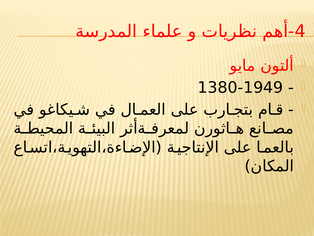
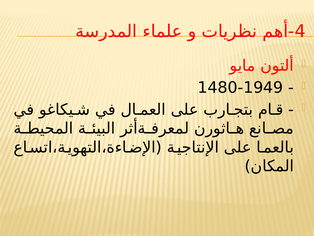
1380-1949: 1380-1949 -> 1480-1949
